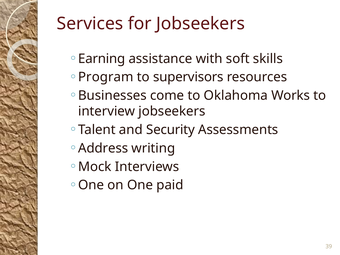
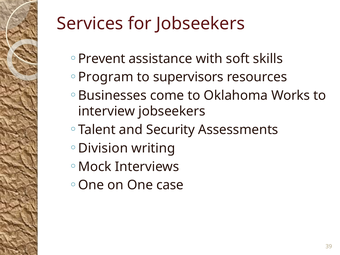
Earning: Earning -> Prevent
Address: Address -> Division
paid: paid -> case
